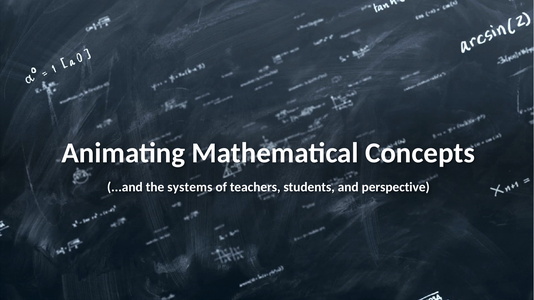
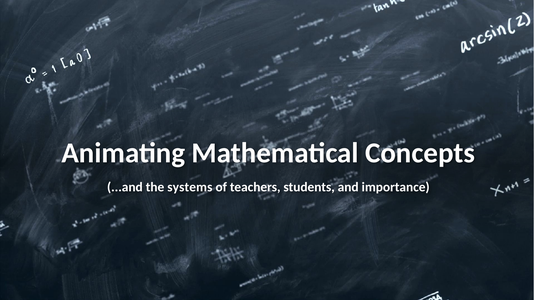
perspective: perspective -> importance
